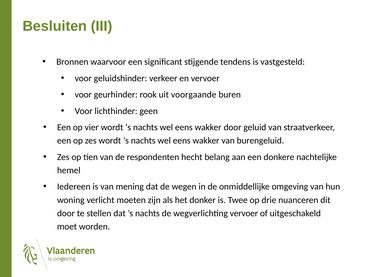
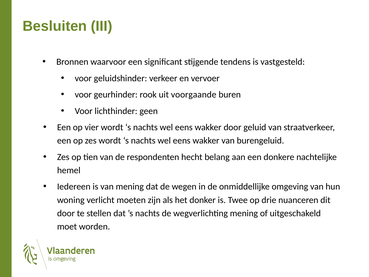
wegverlichting vervoer: vervoer -> mening
